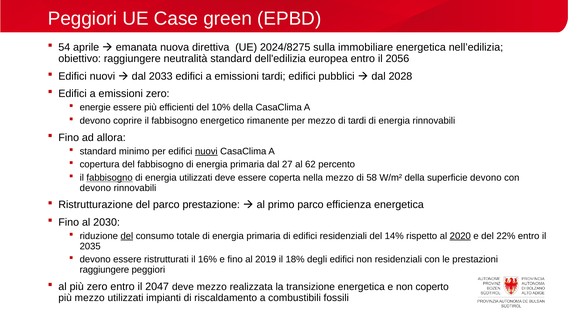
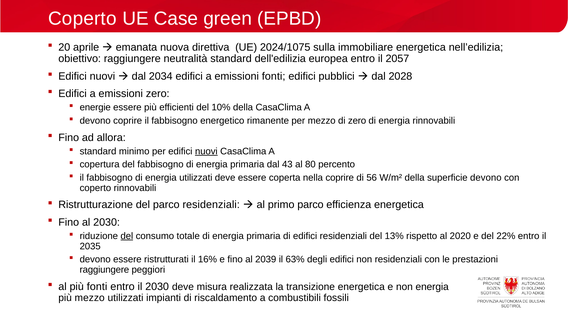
Peggiori at (82, 19): Peggiori -> Coperto
54: 54 -> 20
2024/8275: 2024/8275 -> 2024/1075
2056: 2056 -> 2057
2033: 2033 -> 2034
emissioni tardi: tardi -> fonti
di tardi: tardi -> zero
27: 27 -> 43
62: 62 -> 80
fabbisogno at (110, 177) underline: present -> none
nella mezzo: mezzo -> coprire
58: 58 -> 56
devono at (95, 188): devono -> coperto
parco prestazione: prestazione -> residenziali
14%: 14% -> 13%
2020 underline: present -> none
2019: 2019 -> 2039
18%: 18% -> 63%
più zero: zero -> fonti
il 2047: 2047 -> 2030
deve mezzo: mezzo -> misura
non coperto: coperto -> energia
